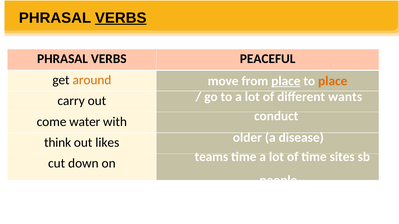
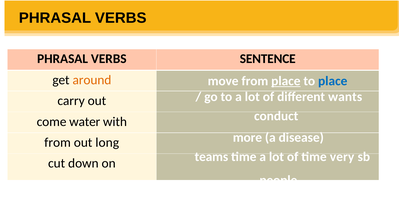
VERBS at (121, 18) underline: present -> none
PEACEFUL: PEACEFUL -> SENTENCE
place at (333, 81) colour: orange -> blue
older: older -> more
think at (58, 143): think -> from
likes: likes -> long
sites: sites -> very
